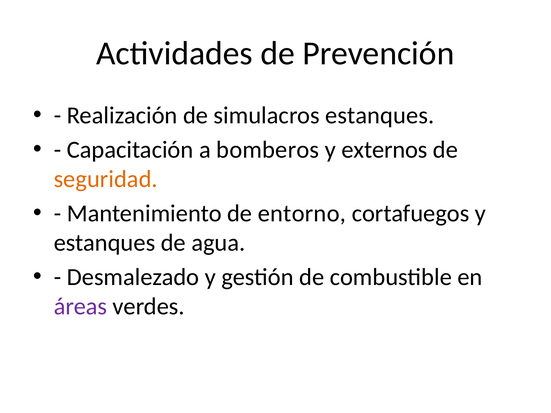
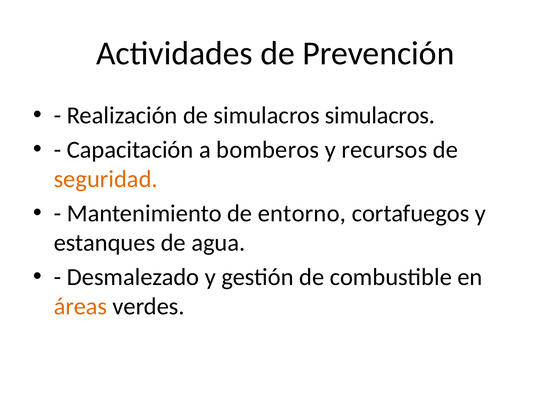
simulacros estanques: estanques -> simulacros
externos: externos -> recursos
áreas colour: purple -> orange
